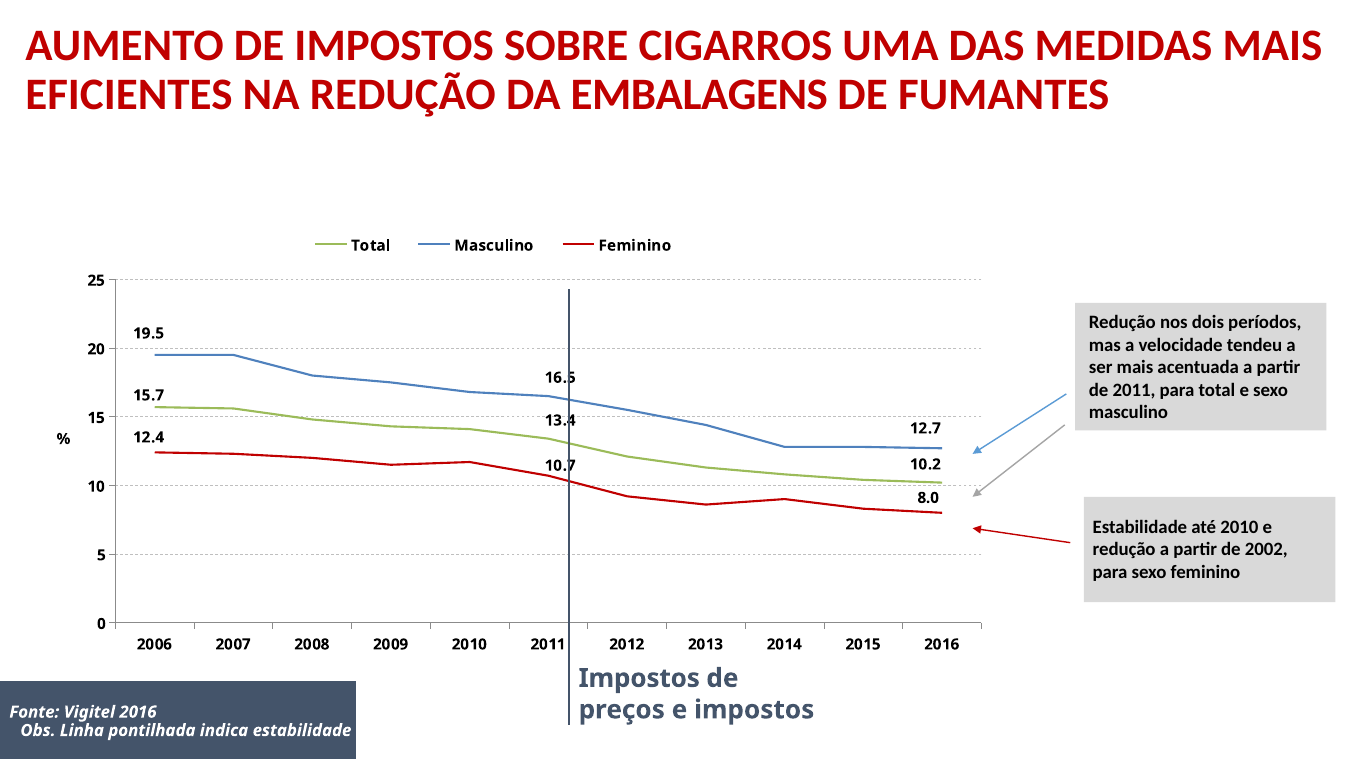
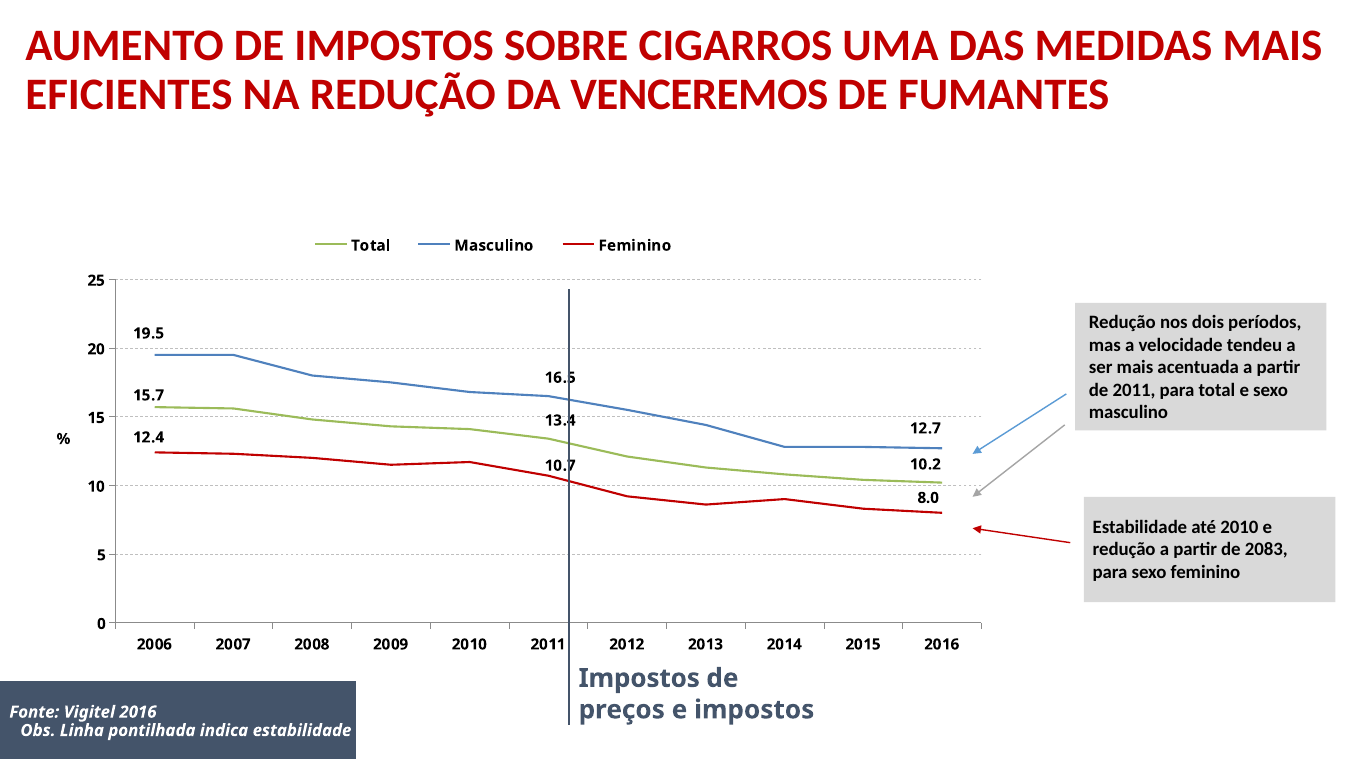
EMBALAGENS: EMBALAGENS -> VENCEREMOS
2002: 2002 -> 2083
